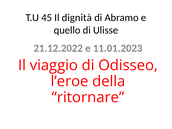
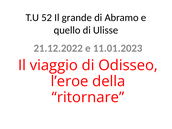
45: 45 -> 52
dignità: dignità -> grande
